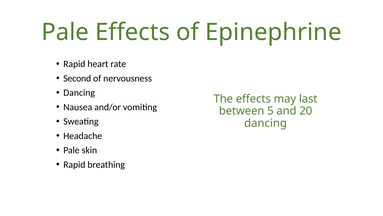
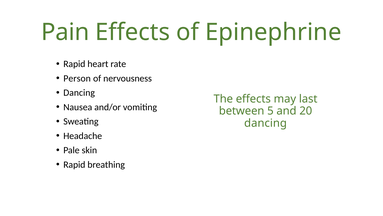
Pale at (65, 32): Pale -> Pain
Second: Second -> Person
